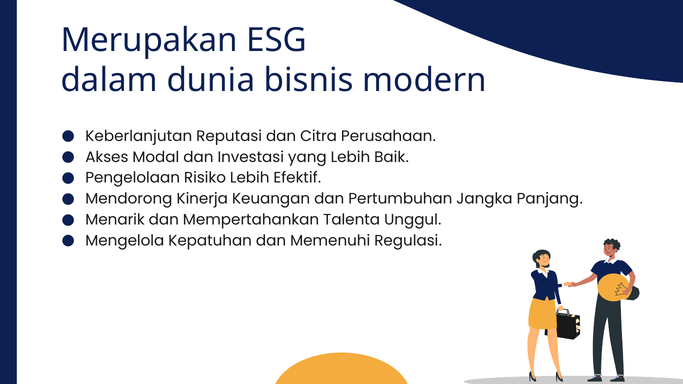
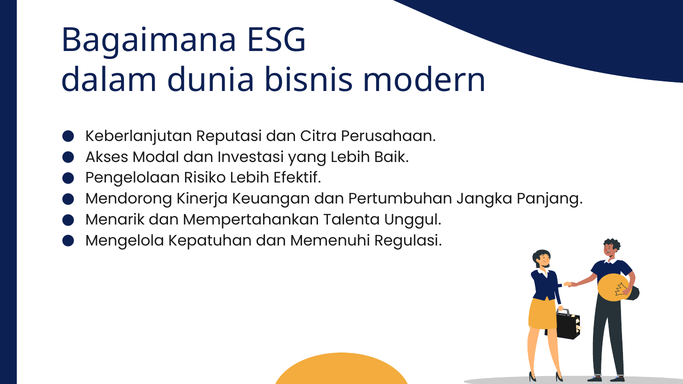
Merupakan: Merupakan -> Bagaimana
